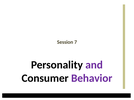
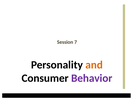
and colour: purple -> orange
